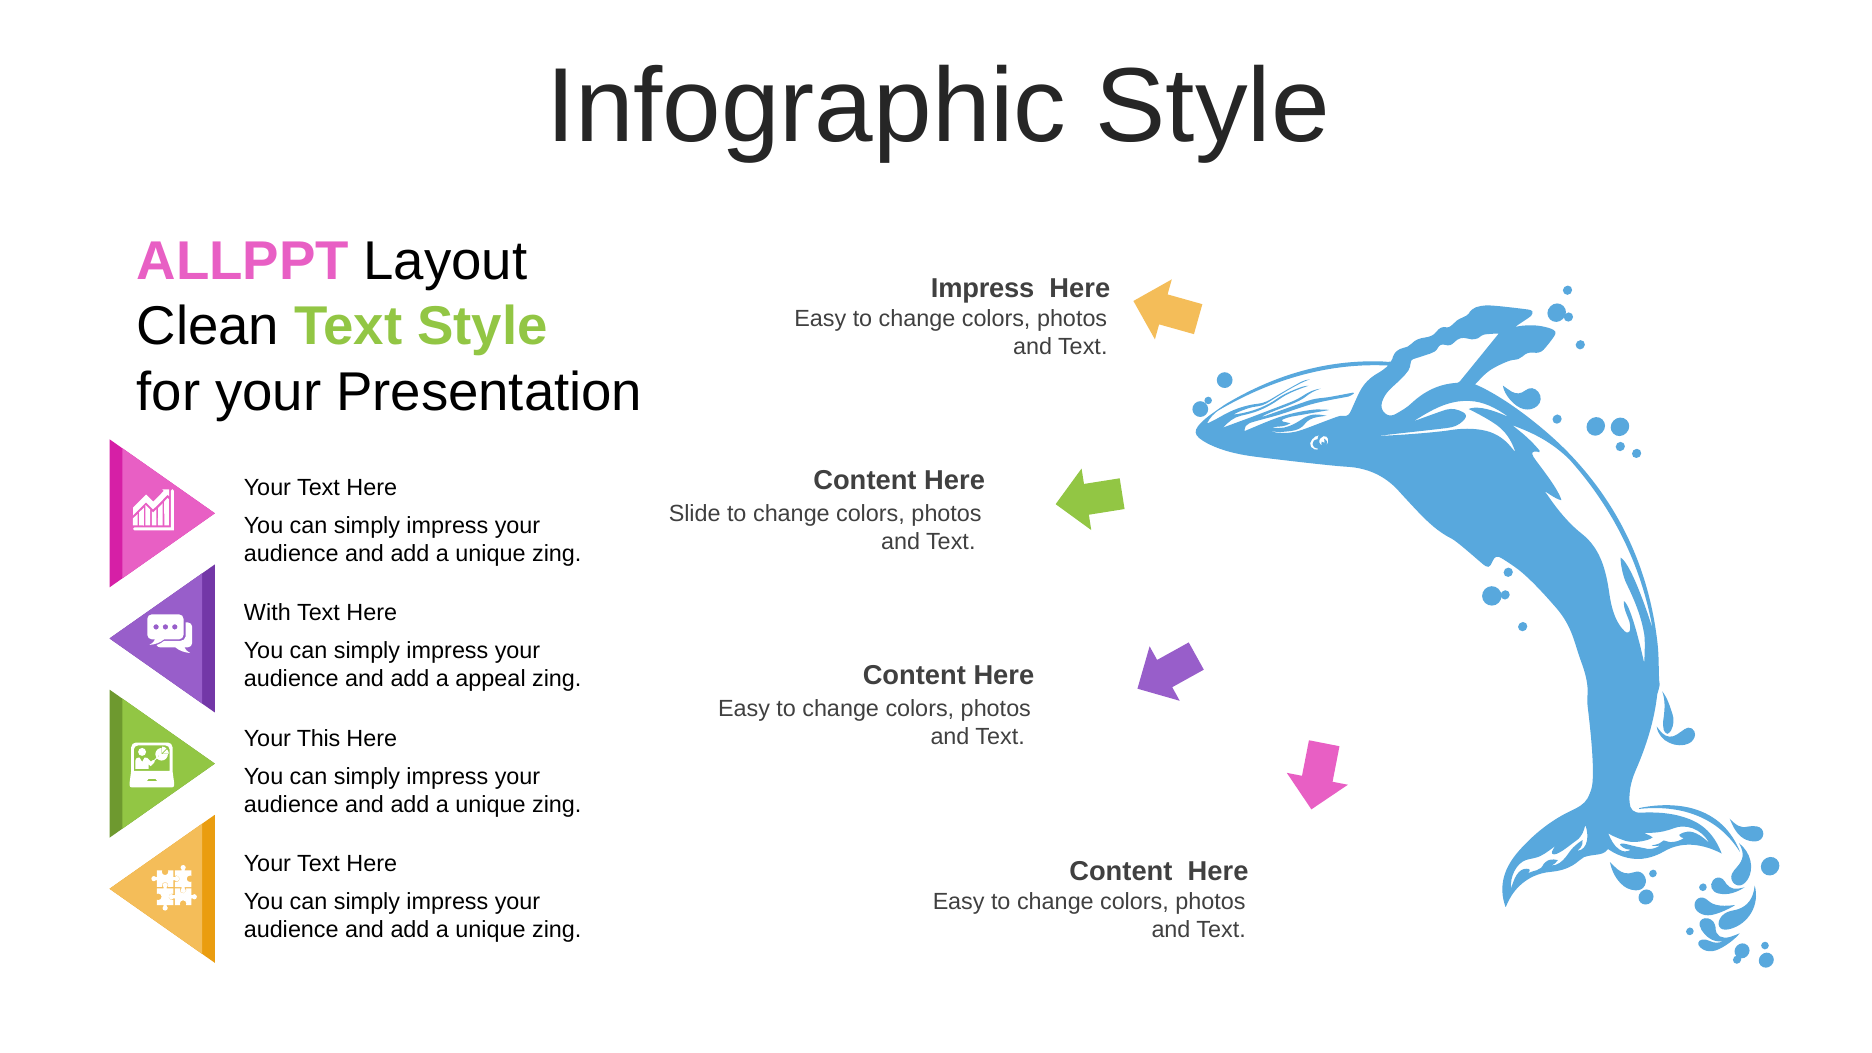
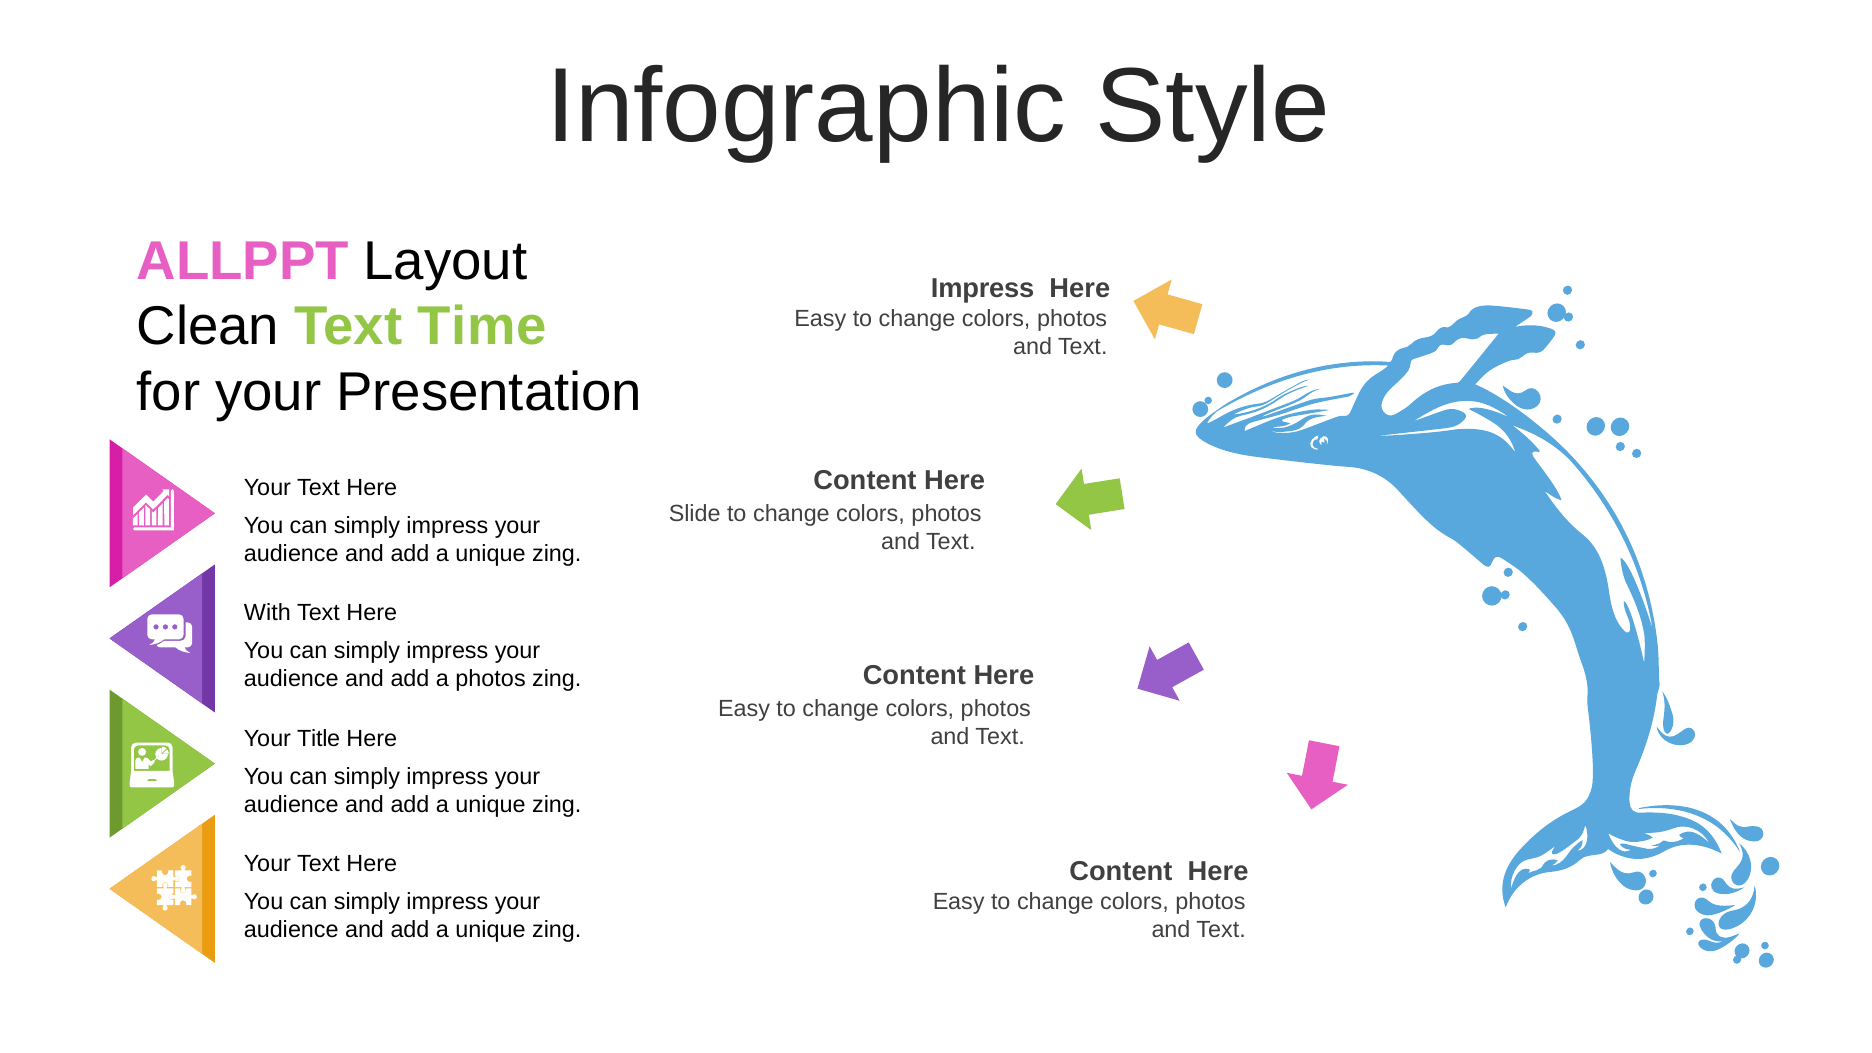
Text Style: Style -> Time
a appeal: appeal -> photos
This: This -> Title
